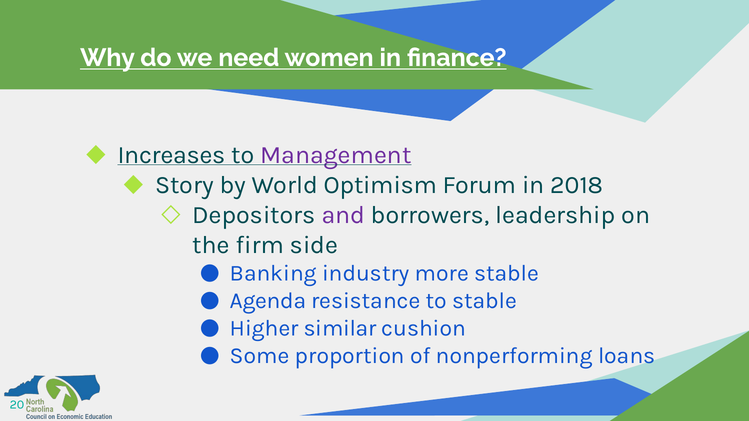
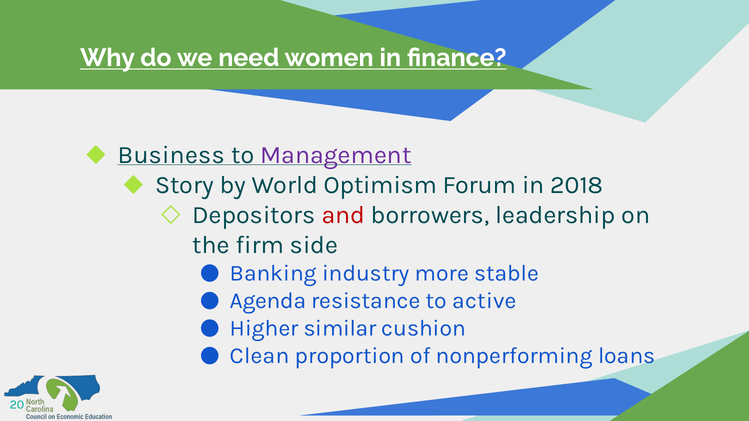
Increases: Increases -> Business
and colour: purple -> red
to stable: stable -> active
Some: Some -> Clean
